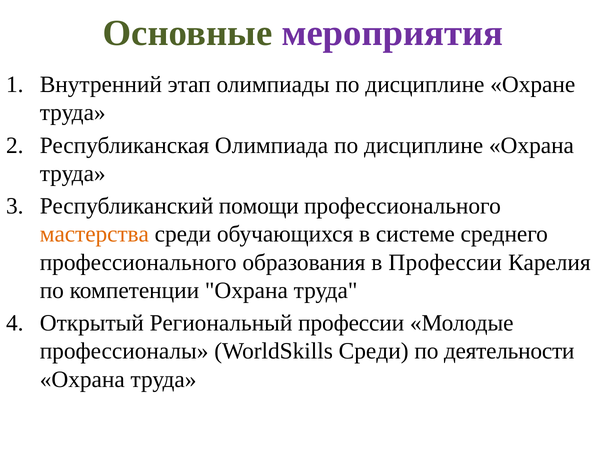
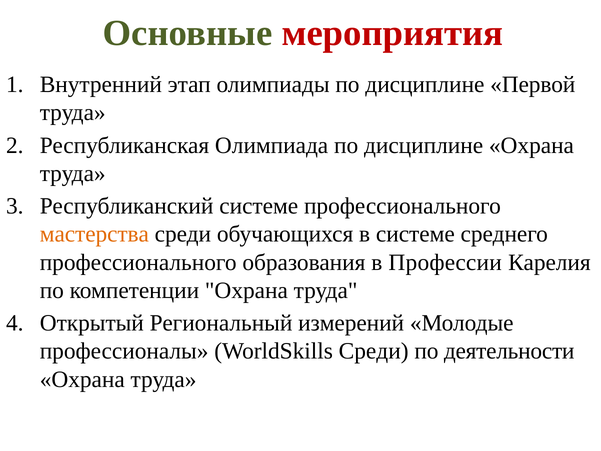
мероприятия colour: purple -> red
Охране: Охране -> Первой
Республиканский помощи: помощи -> системе
Региональный профессии: профессии -> измерений
